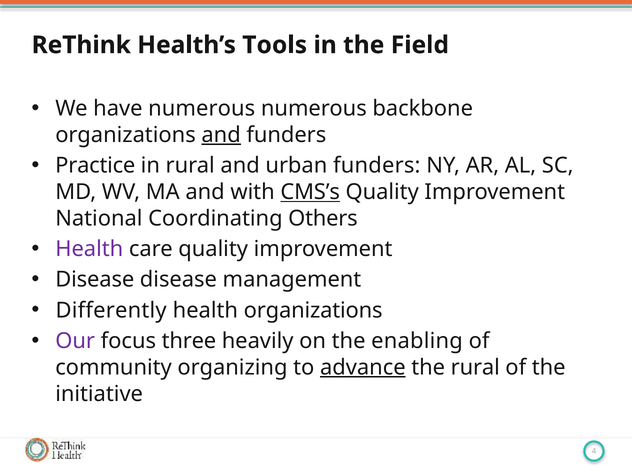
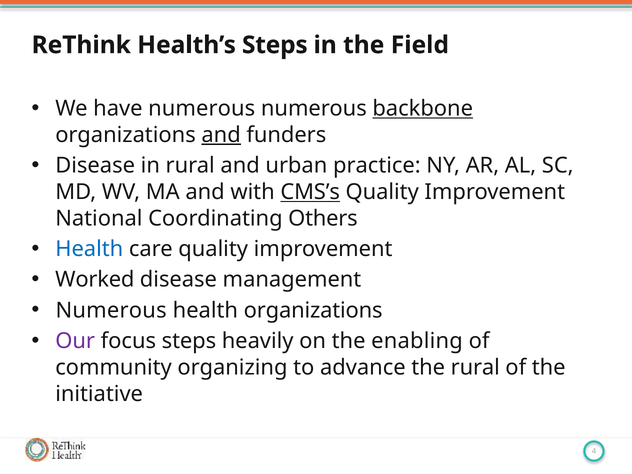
Health’s Tools: Tools -> Steps
backbone underline: none -> present
Practice at (95, 166): Practice -> Disease
urban funders: funders -> practice
Health at (89, 249) colour: purple -> blue
Disease at (95, 280): Disease -> Worked
Differently at (111, 310): Differently -> Numerous
focus three: three -> steps
advance underline: present -> none
